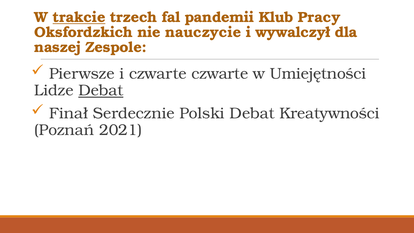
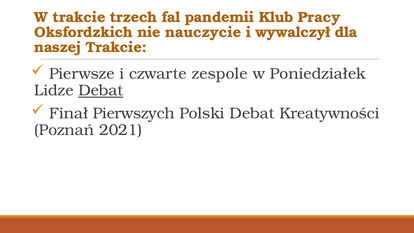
trakcie at (79, 17) underline: present -> none
naszej Zespole: Zespole -> Trakcie
czwarte czwarte: czwarte -> zespole
Umiejętności: Umiejętności -> Poniedziałek
Serdecznie: Serdecznie -> Pierwszych
